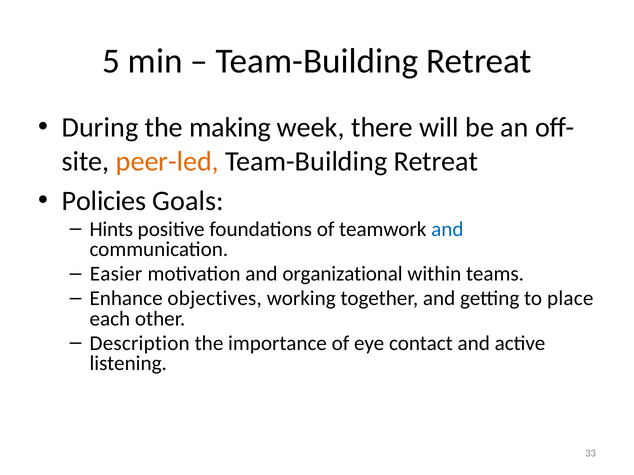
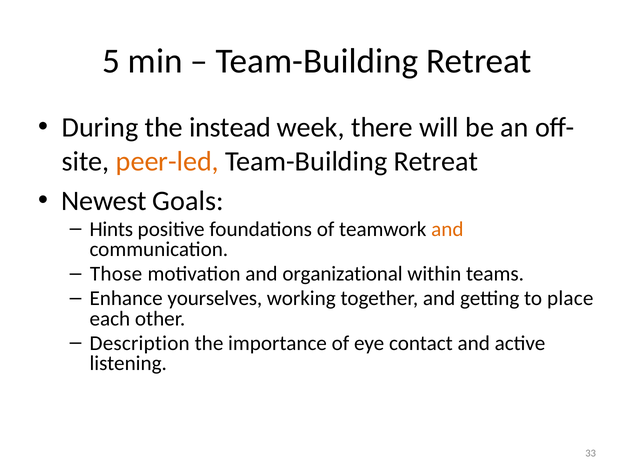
making: making -> instead
Policies: Policies -> Newest
and at (447, 229) colour: blue -> orange
Easier: Easier -> Those
objectives: objectives -> yourselves
